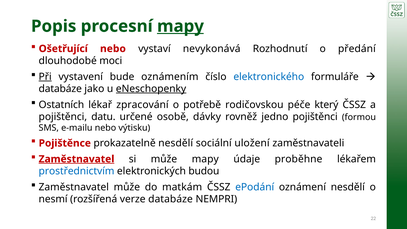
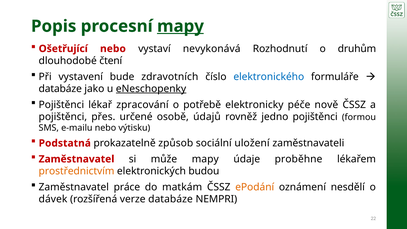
předání: předání -> druhům
moci: moci -> čtení
Při underline: present -> none
oznámením: oznámením -> zdravotních
Ostatních at (61, 105): Ostatních -> Pojištěnci
rodičovskou: rodičovskou -> elektronicky
který: který -> nově
datu: datu -> přes
dávky: dávky -> údajů
Pojištěnce: Pojištěnce -> Podstatná
prokazatelně nesdělí: nesdělí -> způsob
Zaměstnavatel at (76, 159) underline: present -> none
prostřednictvím colour: blue -> orange
Zaměstnavatel může: může -> práce
ePodání colour: blue -> orange
nesmí: nesmí -> dávek
